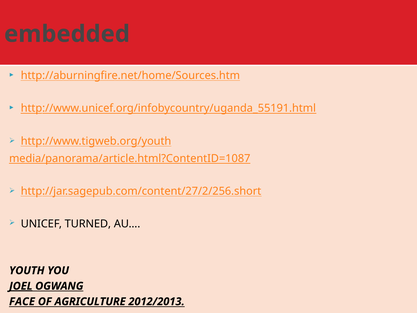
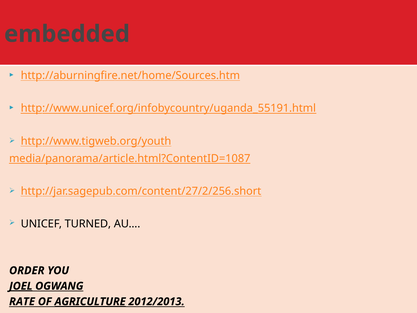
YOUTH: YOUTH -> ORDER
FACE: FACE -> RATE
AGRICULTURE underline: none -> present
